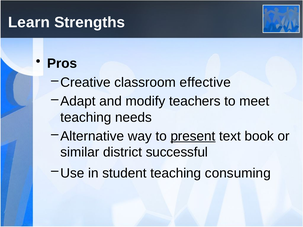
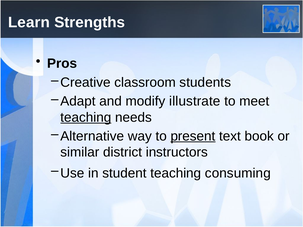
effective: effective -> students
teachers: teachers -> illustrate
teaching at (86, 117) underline: none -> present
successful: successful -> instructors
